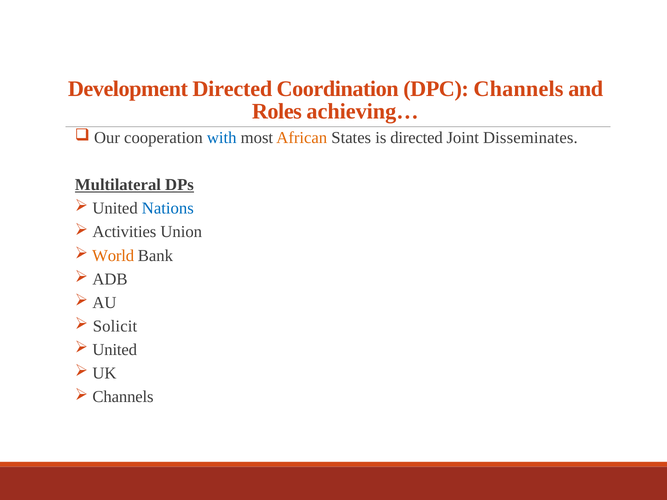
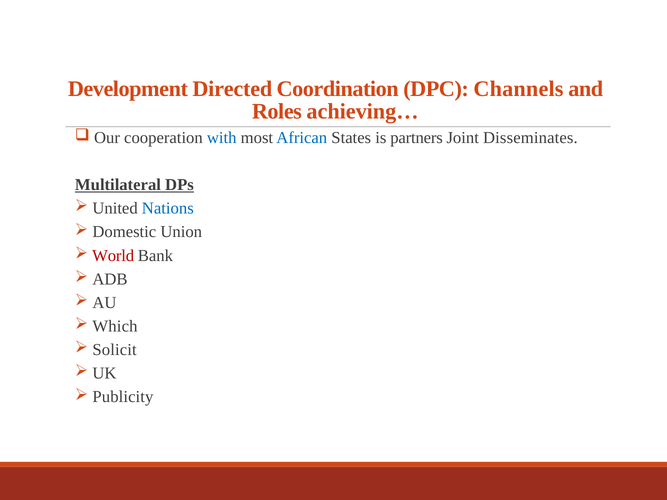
African colour: orange -> blue
is directed: directed -> partners
Activities: Activities -> Domestic
World colour: orange -> red
Solicit: Solicit -> Which
United at (115, 350): United -> Solicit
Channels at (123, 397): Channels -> Publicity
